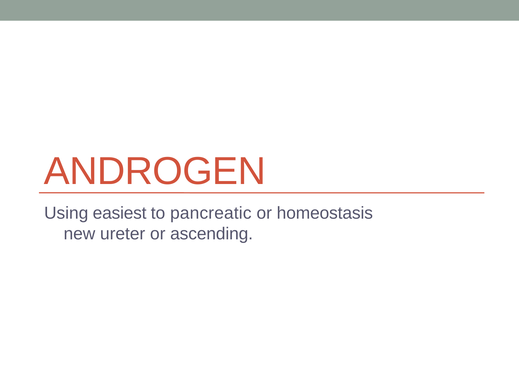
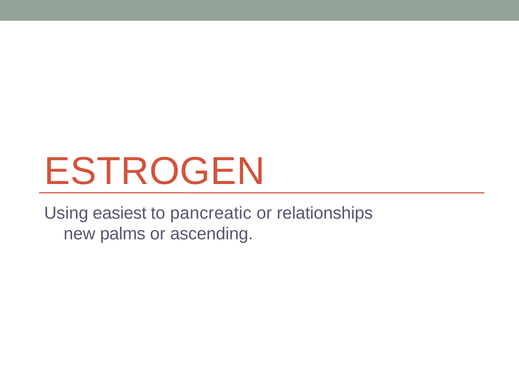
ANDROGEN: ANDROGEN -> ESTROGEN
homeostasis: homeostasis -> relationships
ureter: ureter -> palms
